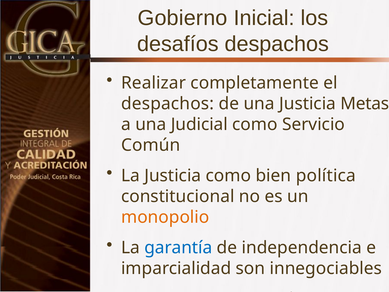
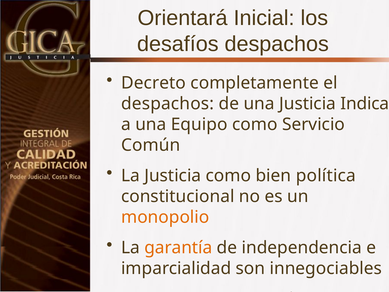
Gobierno: Gobierno -> Orientará
Realizar: Realizar -> Decreto
Metas: Metas -> Indica
Judicial: Judicial -> Equipo
garantía colour: blue -> orange
